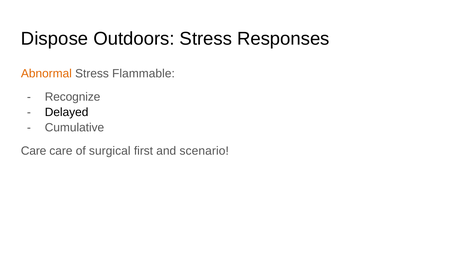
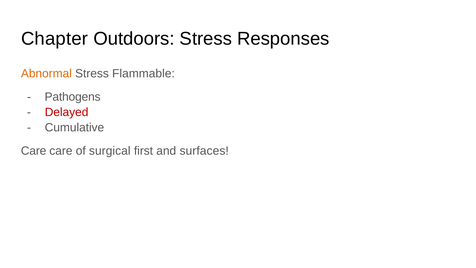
Dispose: Dispose -> Chapter
Recognize: Recognize -> Pathogens
Delayed colour: black -> red
scenario: scenario -> surfaces
